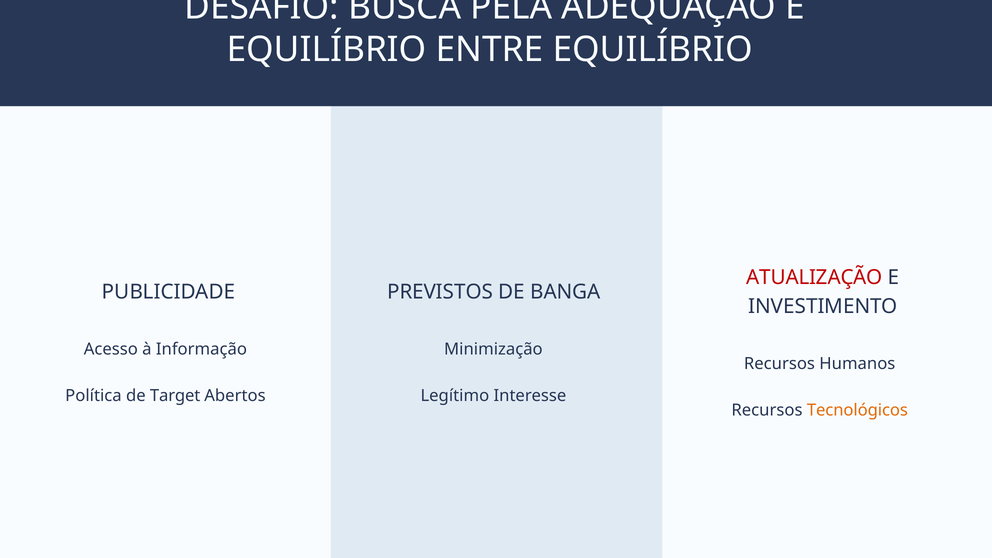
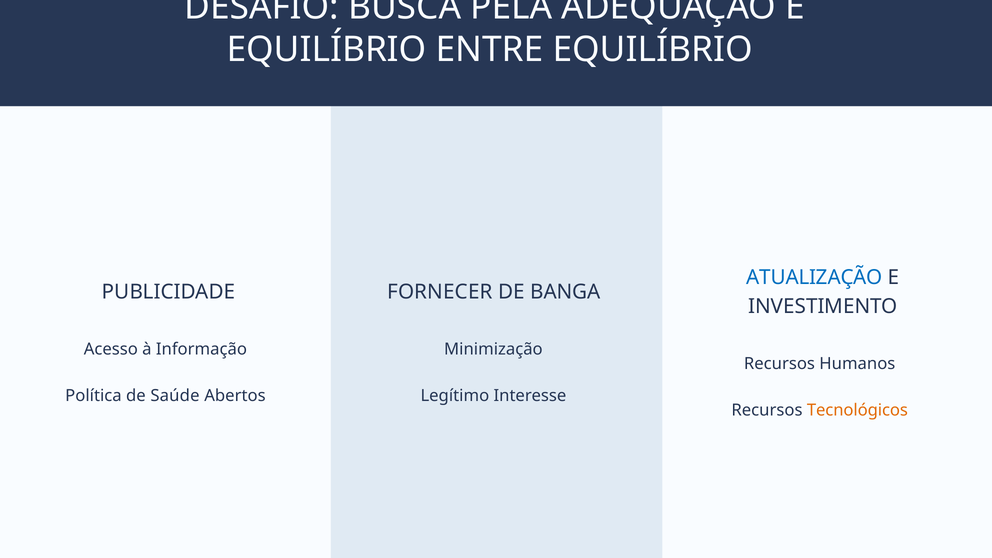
ATUALIZAÇÃO colour: red -> blue
PREVISTOS: PREVISTOS -> FORNECER
Target: Target -> Saúde
